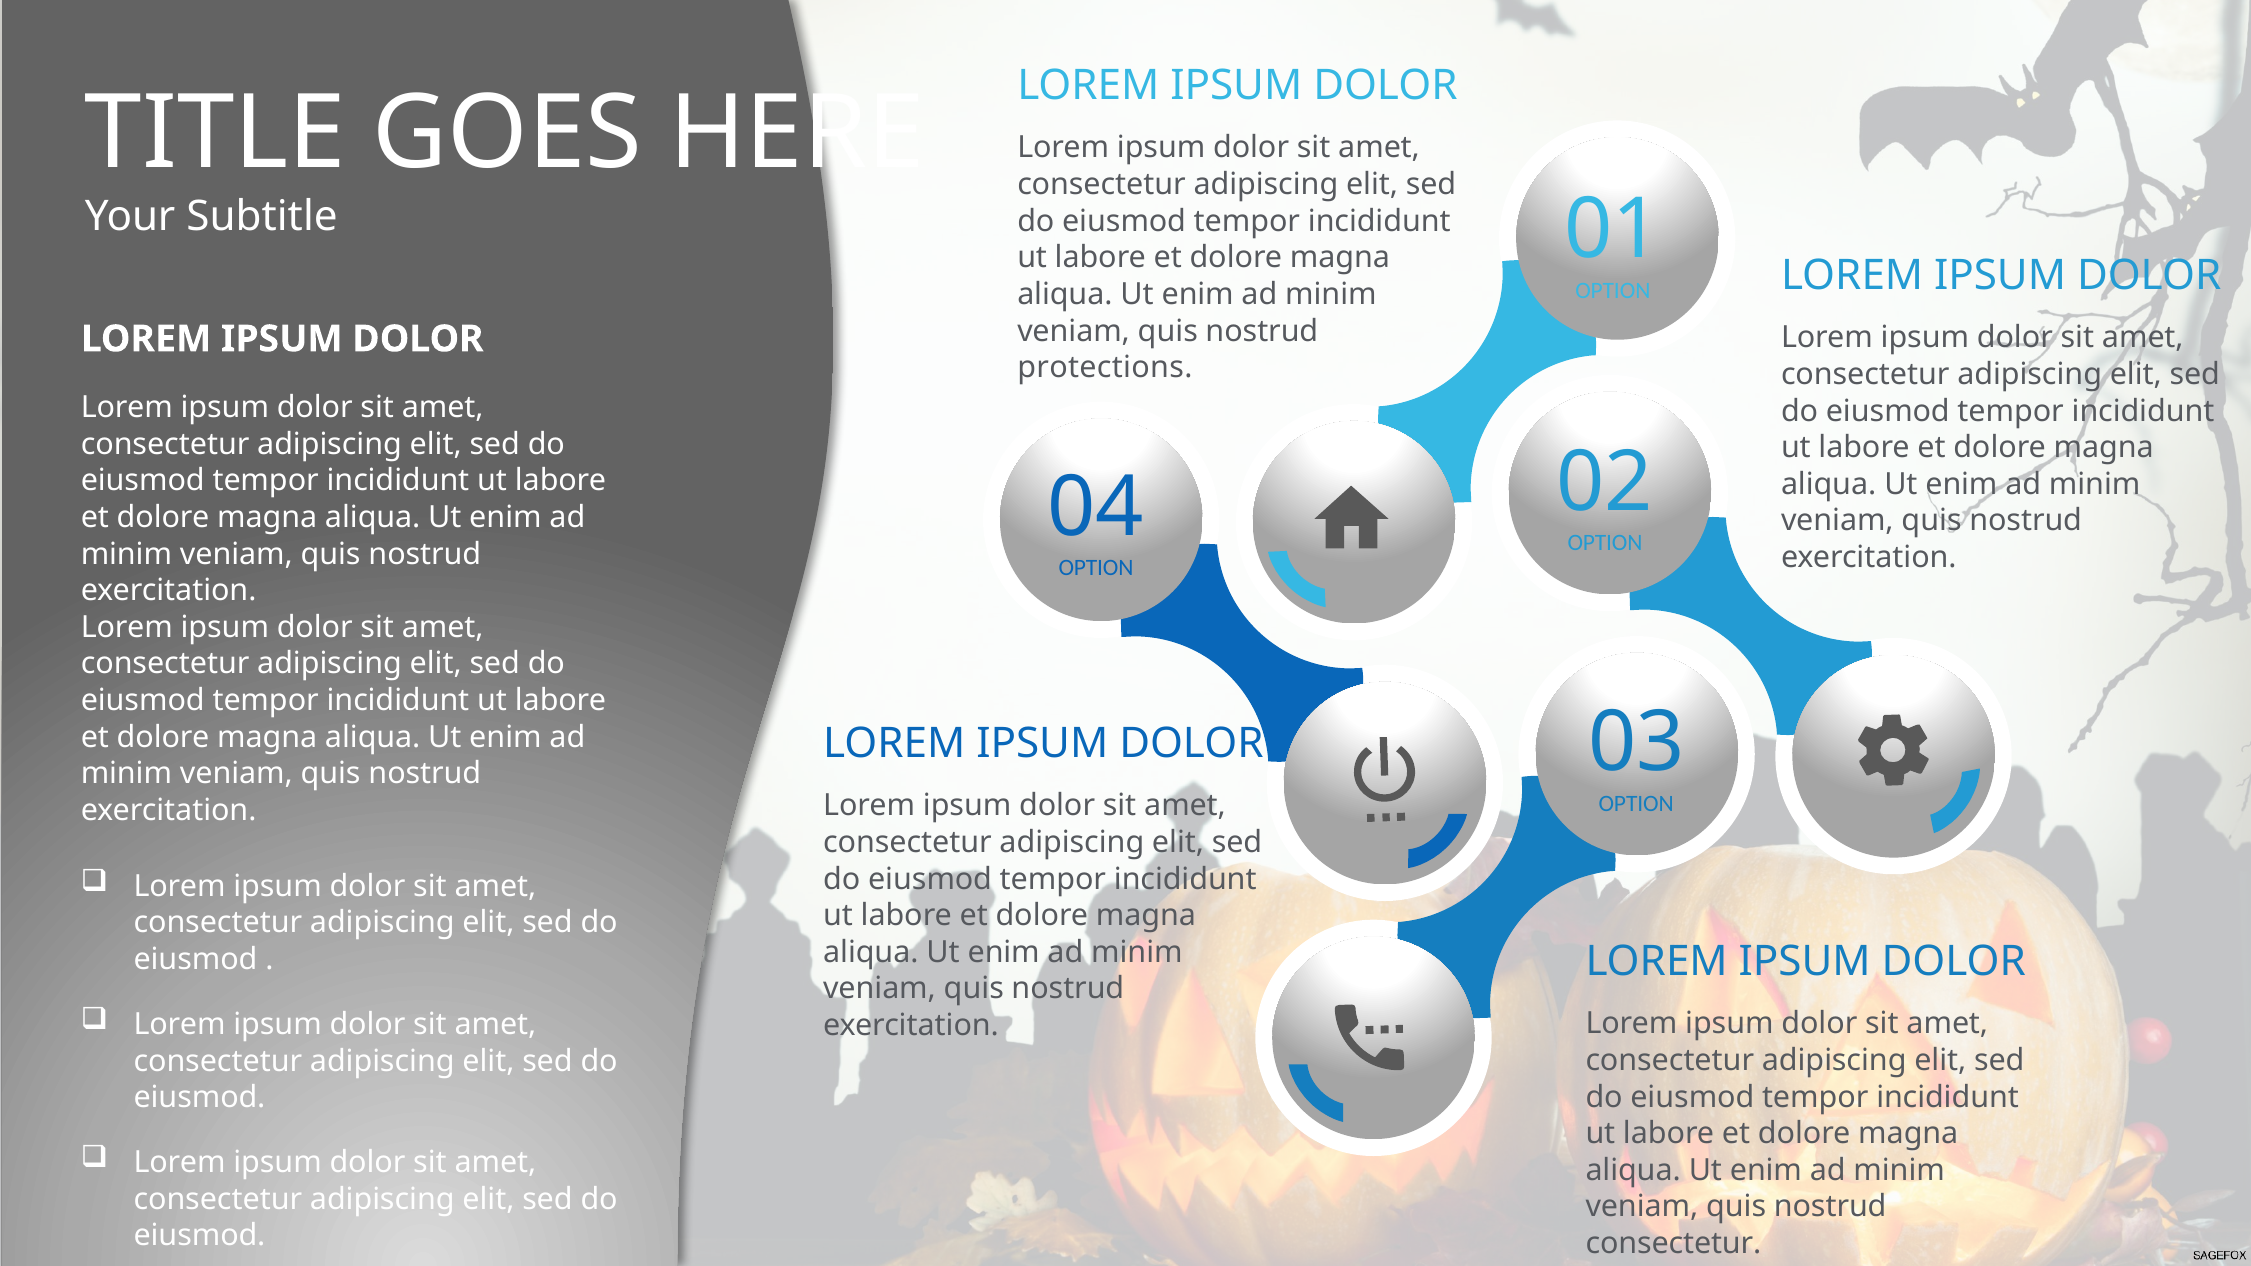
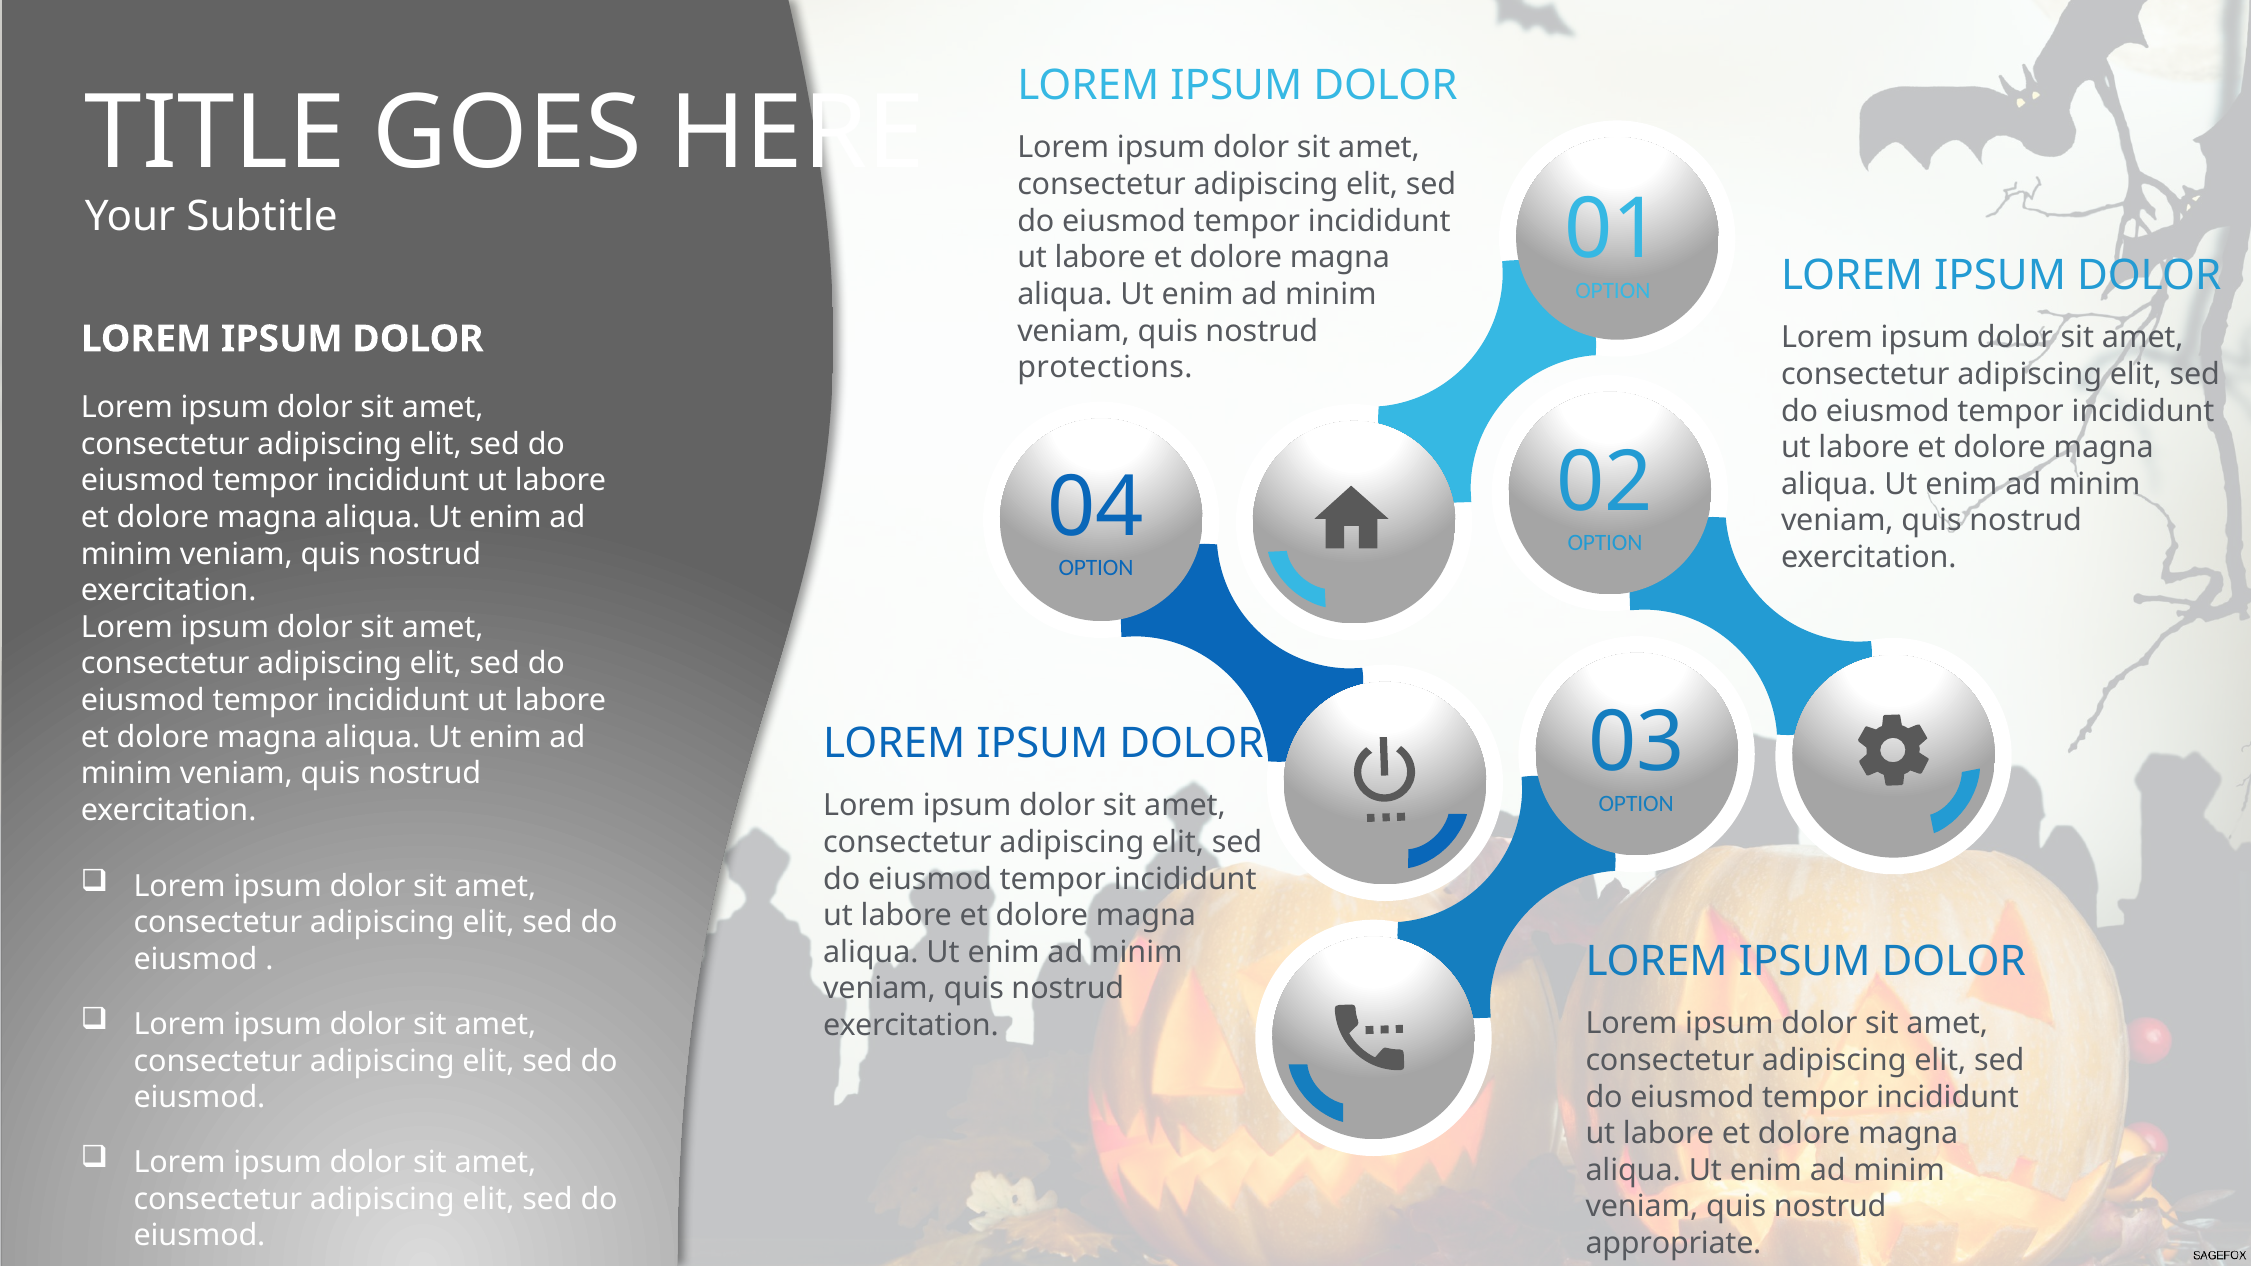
consectetur at (1673, 1244): consectetur -> appropriate
